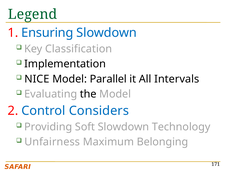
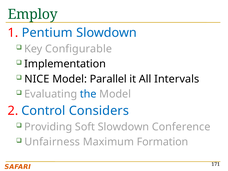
Legend: Legend -> Employ
Ensuring: Ensuring -> Pentium
Classification: Classification -> Configurable
the colour: black -> blue
Technology: Technology -> Conference
Belonging: Belonging -> Formation
